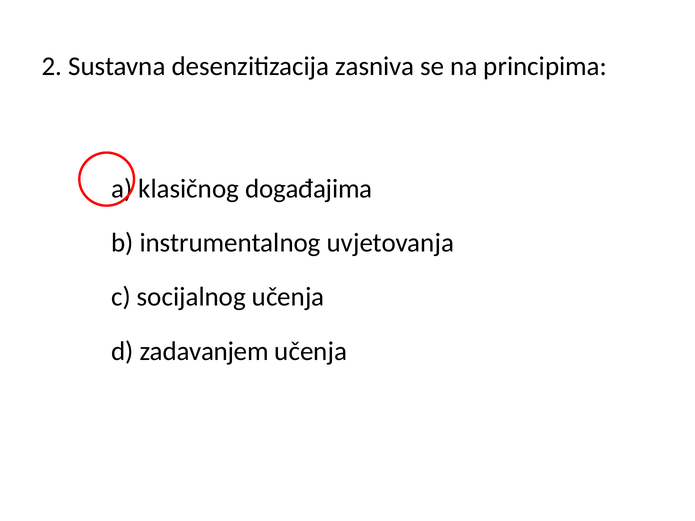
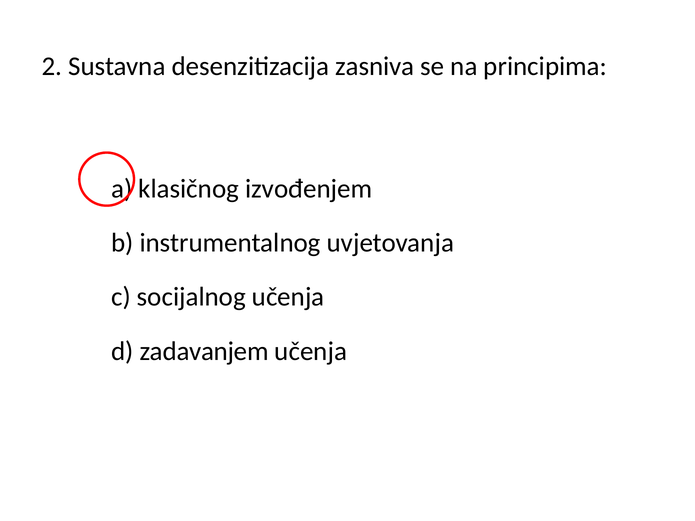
događajima: događajima -> izvođenjem
